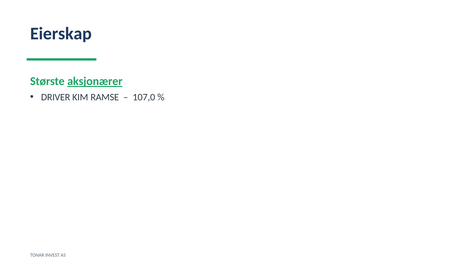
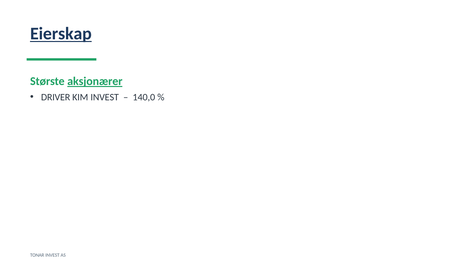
Eierskap underline: none -> present
KIM RAMSE: RAMSE -> INVEST
107,0: 107,0 -> 140,0
